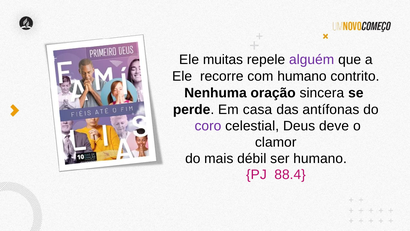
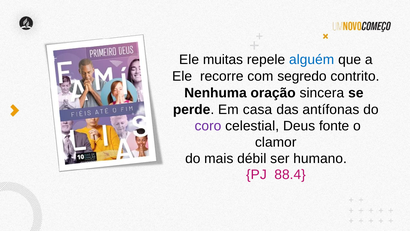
alguém colour: purple -> blue
com humano: humano -> segredo
deve: deve -> fonte
